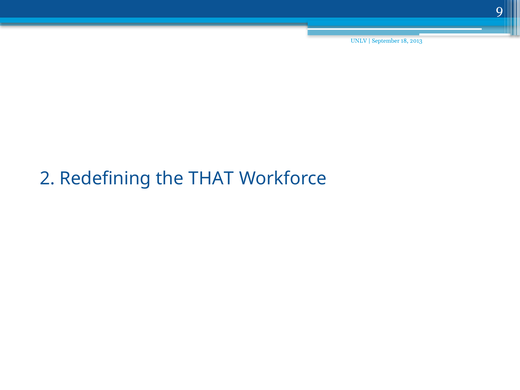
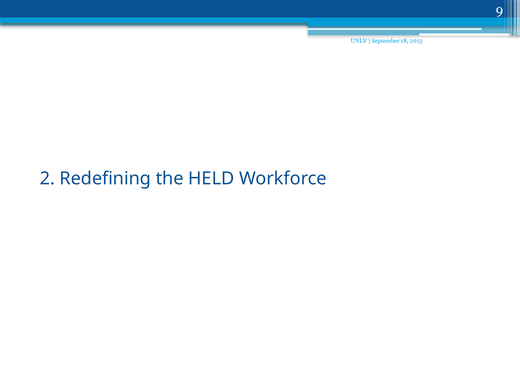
THAT: THAT -> HELD
